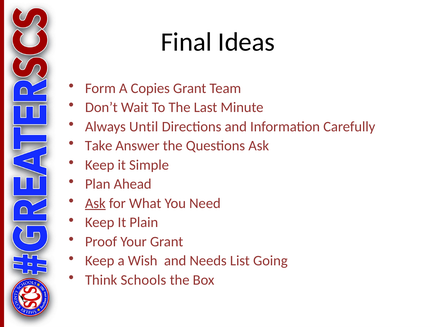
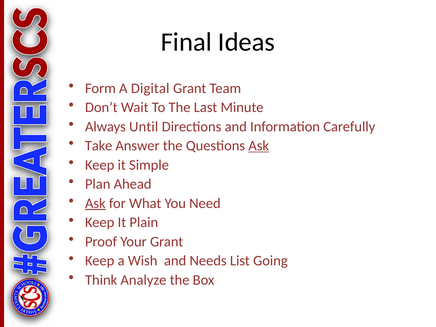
Copies: Copies -> Digital
Ask at (259, 146) underline: none -> present
Schools: Schools -> Analyze
